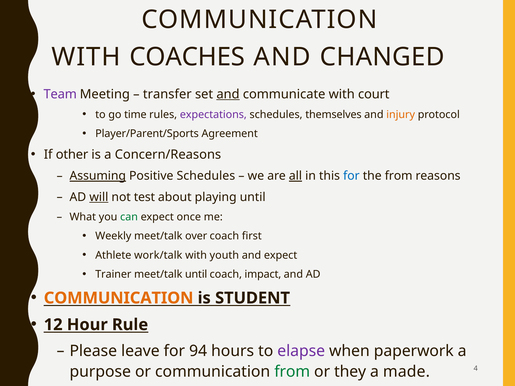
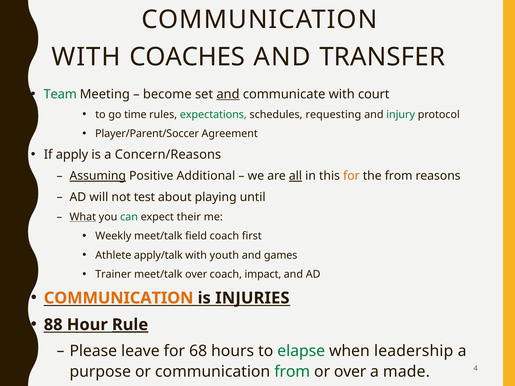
CHANGED: CHANGED -> TRANSFER
Team colour: purple -> green
transfer: transfer -> become
expectations colour: purple -> green
themselves: themselves -> requesting
injury colour: orange -> green
Player/Parent/Sports: Player/Parent/Sports -> Player/Parent/Soccer
other: other -> apply
Positive Schedules: Schedules -> Additional
for at (351, 176) colour: blue -> orange
will underline: present -> none
What underline: none -> present
once: once -> their
over: over -> field
work/talk: work/talk -> apply/talk
and expect: expect -> games
meet/talk until: until -> over
STUDENT: STUDENT -> INJURIES
12: 12 -> 88
Rule underline: none -> present
94: 94 -> 68
elapse colour: purple -> green
paperwork: paperwork -> leadership
or they: they -> over
